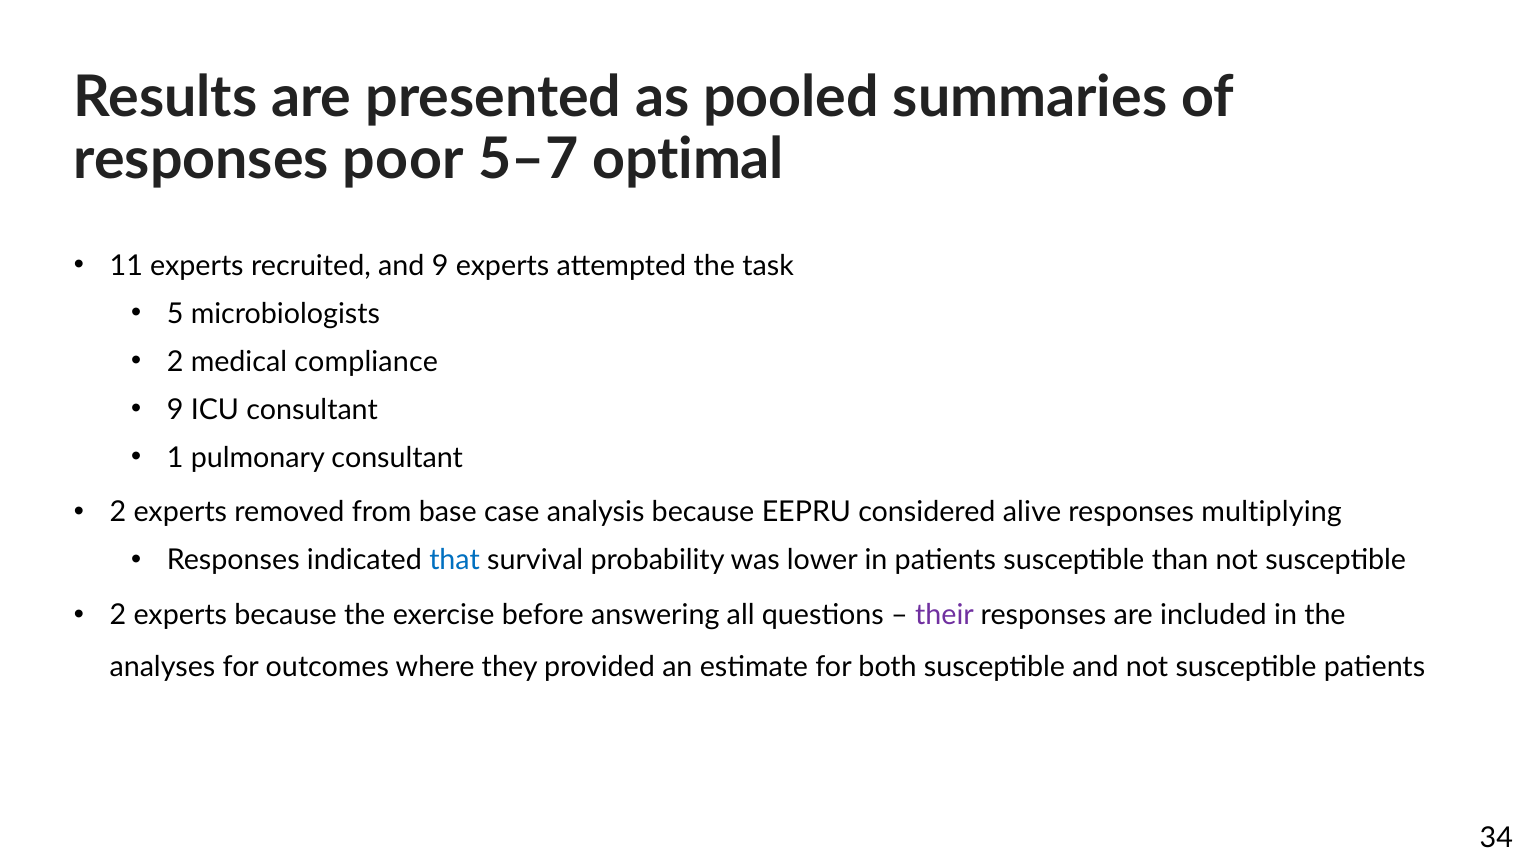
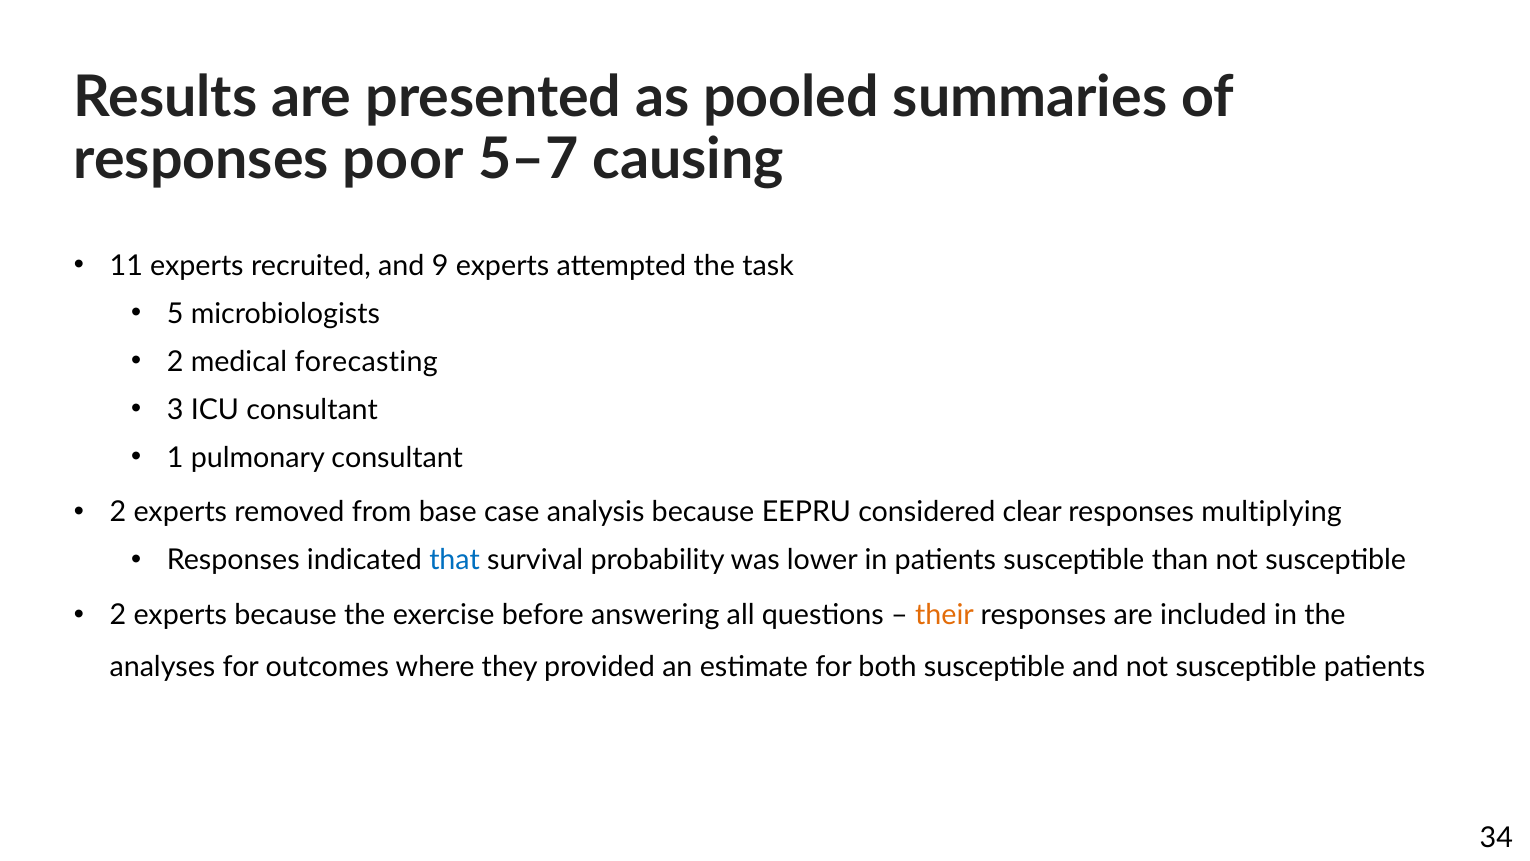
optimal: optimal -> causing
compliance: compliance -> forecasting
9 at (175, 410): 9 -> 3
alive: alive -> clear
their colour: purple -> orange
